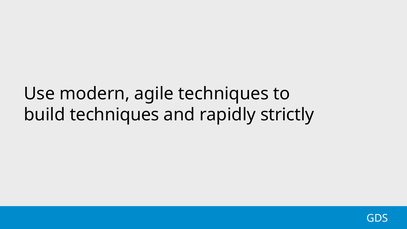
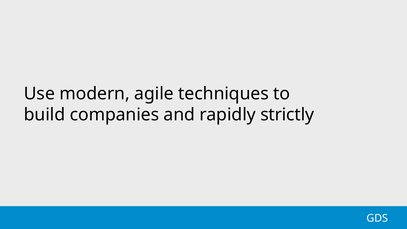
build techniques: techniques -> companies
